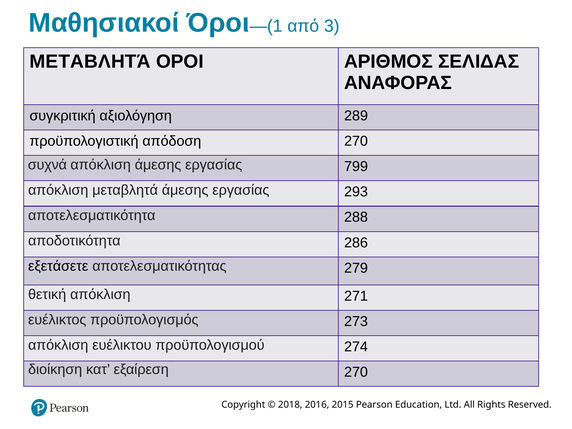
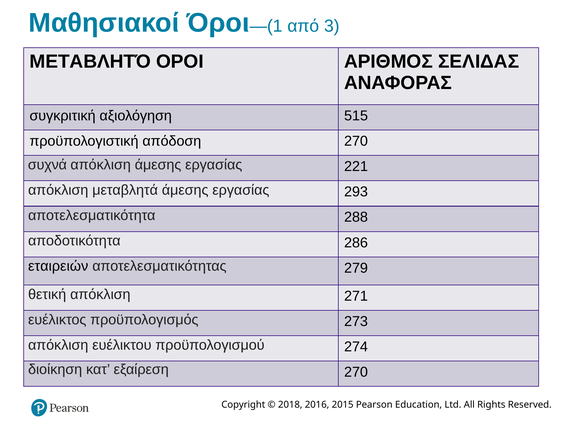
ΜΕΤΑΒΛΗΤΆ at (90, 61): ΜΕΤΑΒΛΗΤΆ -> ΜΕΤΑΒΛΗΤΌ
289: 289 -> 515
799: 799 -> 221
εξετάσετε: εξετάσετε -> εταιρειών
